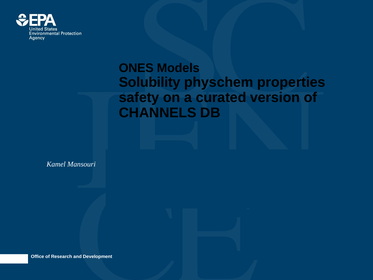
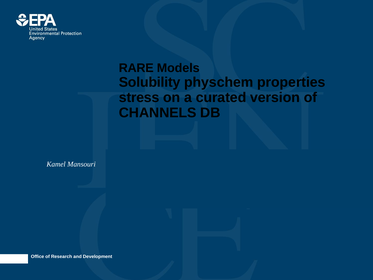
ONES: ONES -> RARE
safety: safety -> stress
